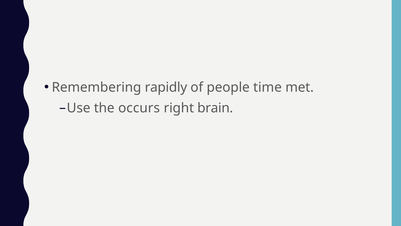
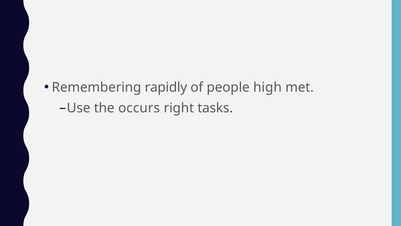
time: time -> high
brain: brain -> tasks
